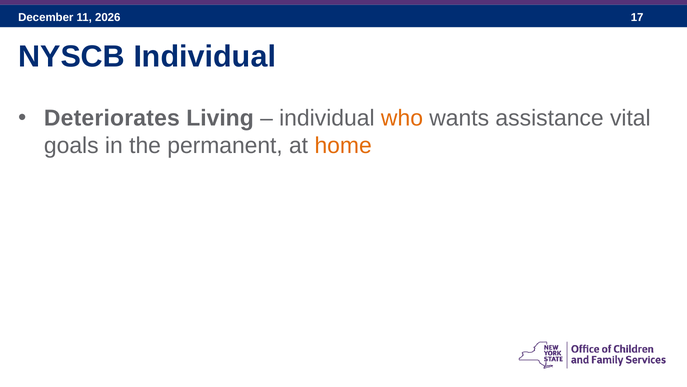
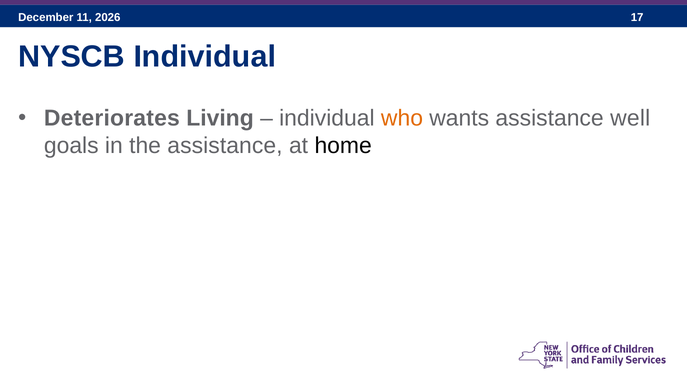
vital: vital -> well
the permanent: permanent -> assistance
home colour: orange -> black
